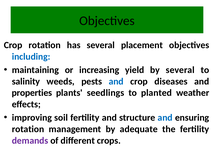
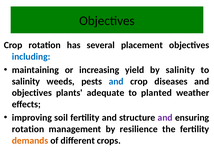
by several: several -> salinity
properties at (32, 93): properties -> objectives
seedlings: seedlings -> adequate
and at (165, 117) colour: blue -> purple
adequate: adequate -> resilience
demands colour: purple -> orange
